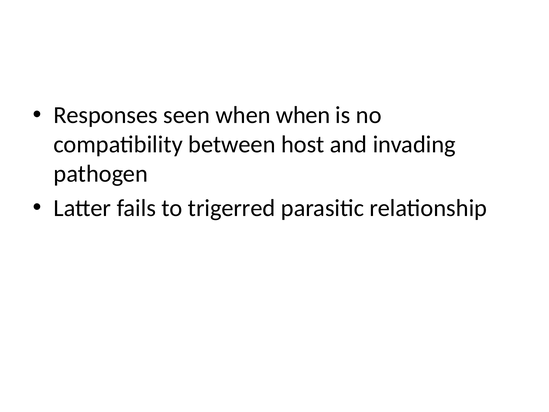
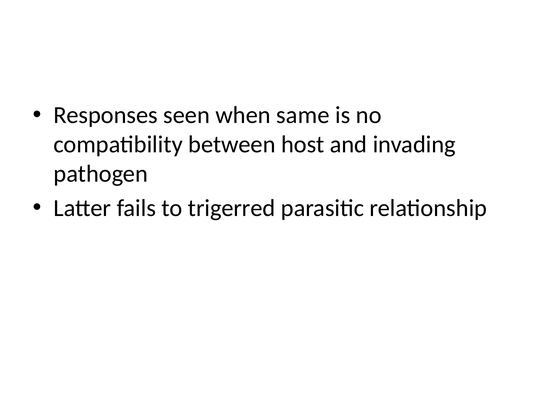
when when: when -> same
